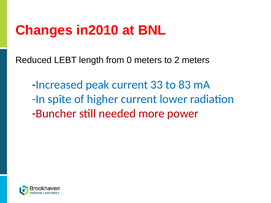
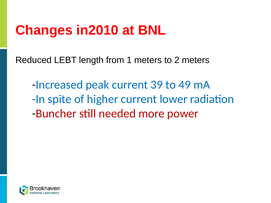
0: 0 -> 1
33: 33 -> 39
83: 83 -> 49
